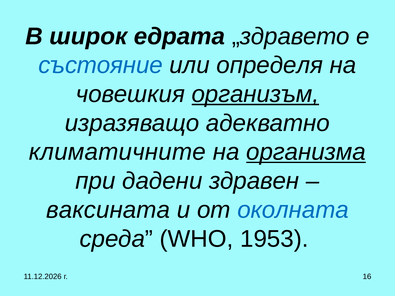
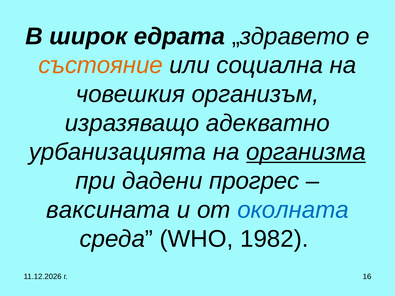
състояние colour: blue -> orange
определя: определя -> социална
организъм underline: present -> none
климатичните: климатичните -> урбанизацията
здравен: здравен -> прогрес
1953: 1953 -> 1982
